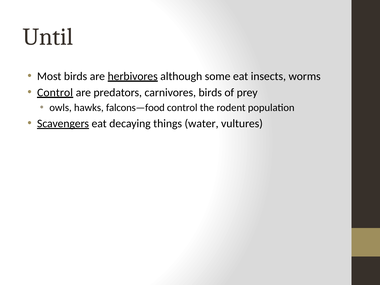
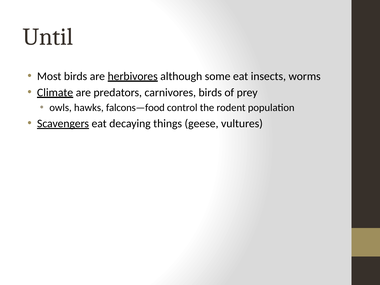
Control at (55, 92): Control -> Climate
water: water -> geese
